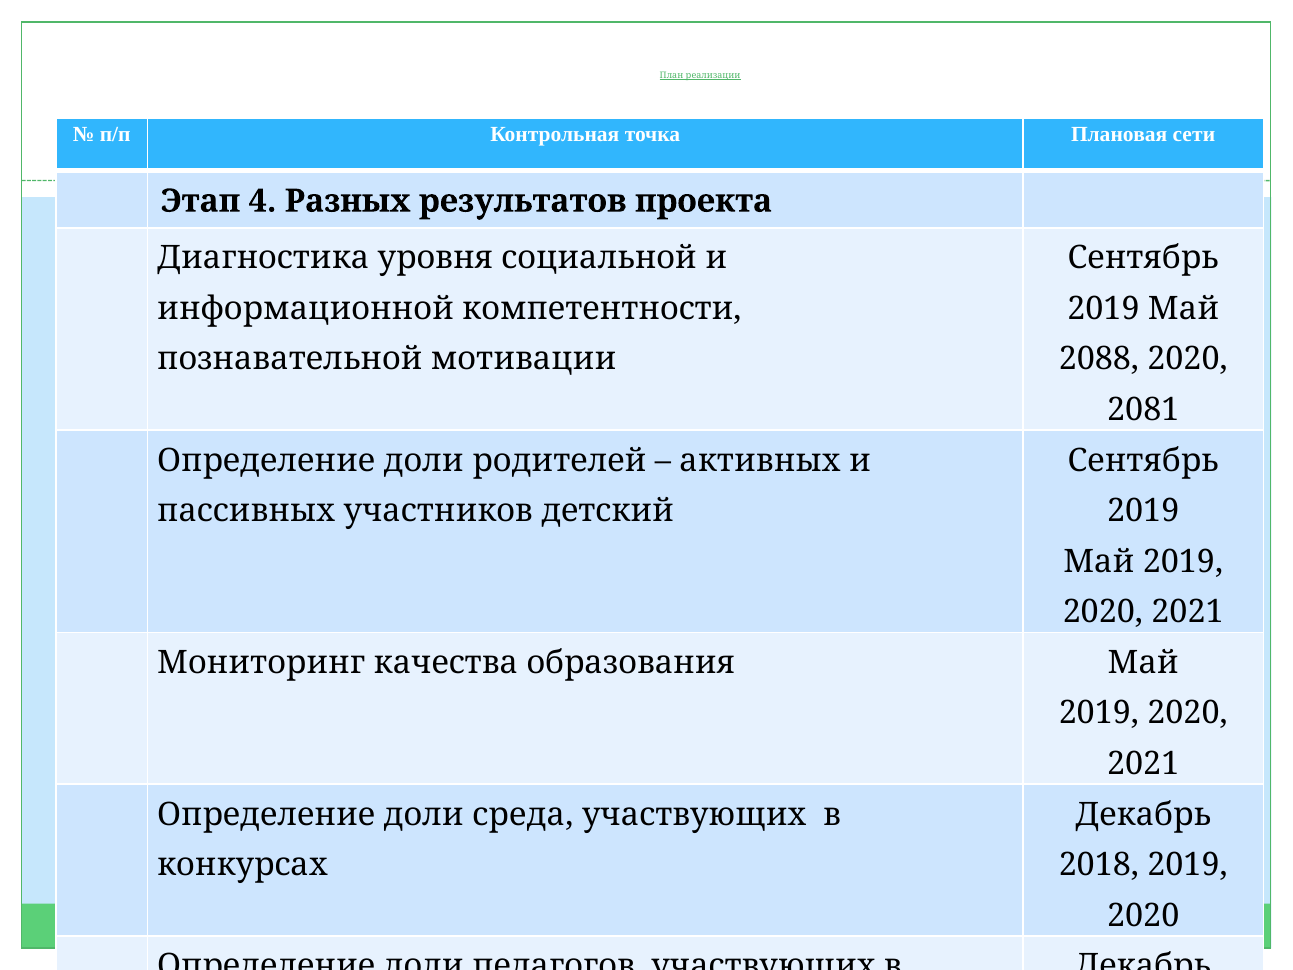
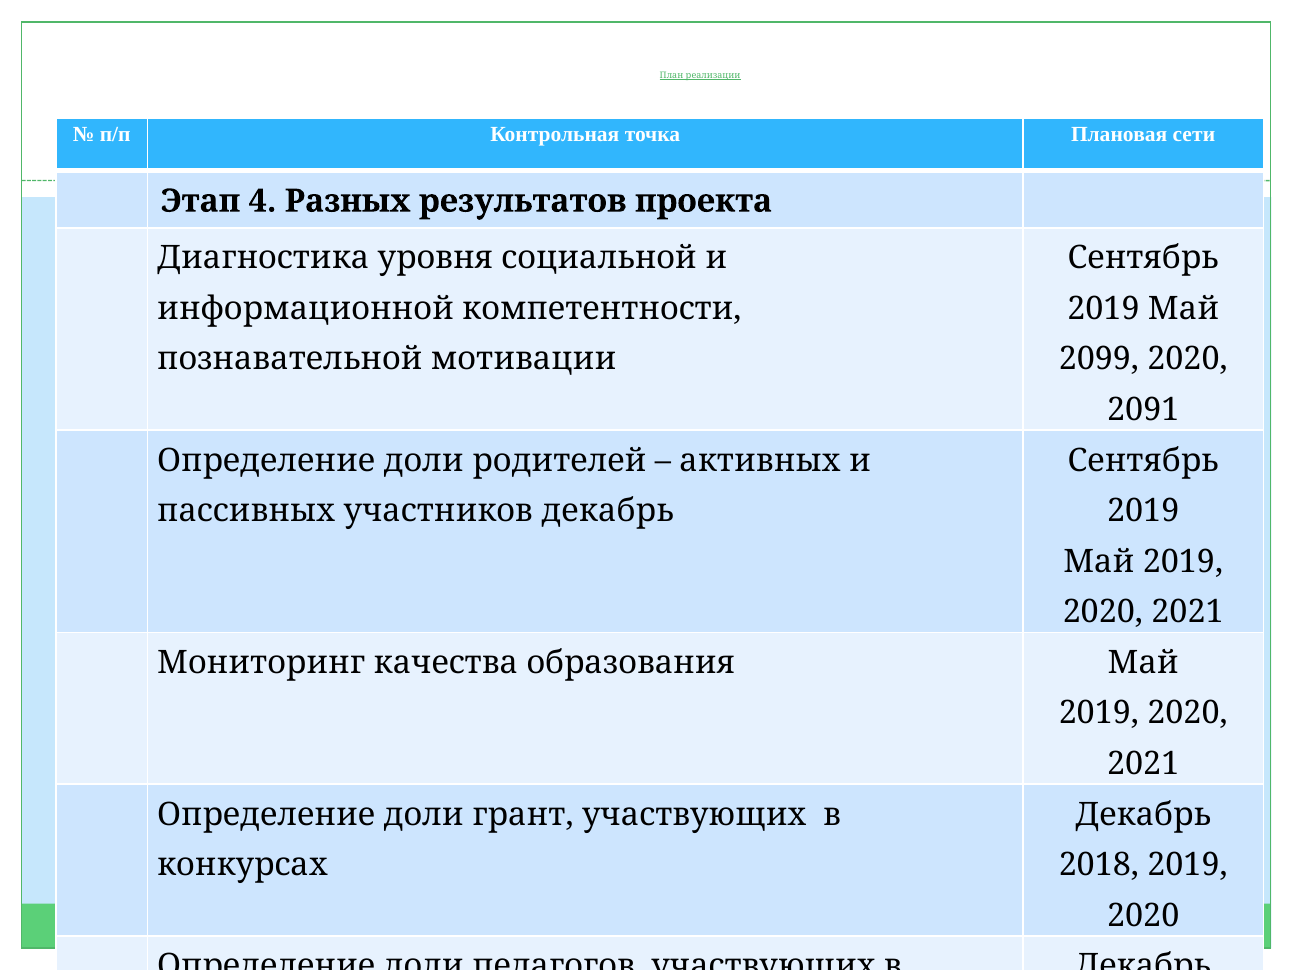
2088: 2088 -> 2099
2081: 2081 -> 2091
участников детский: детский -> декабрь
среда: среда -> грант
